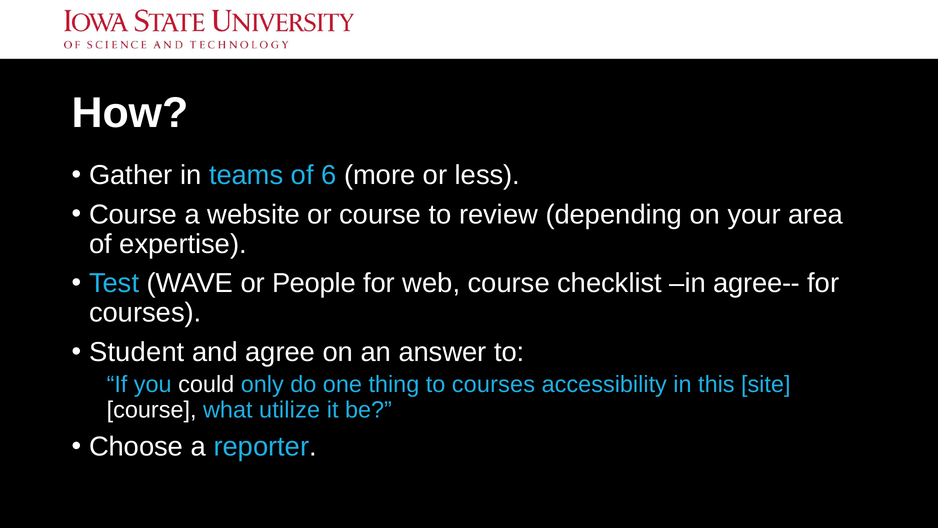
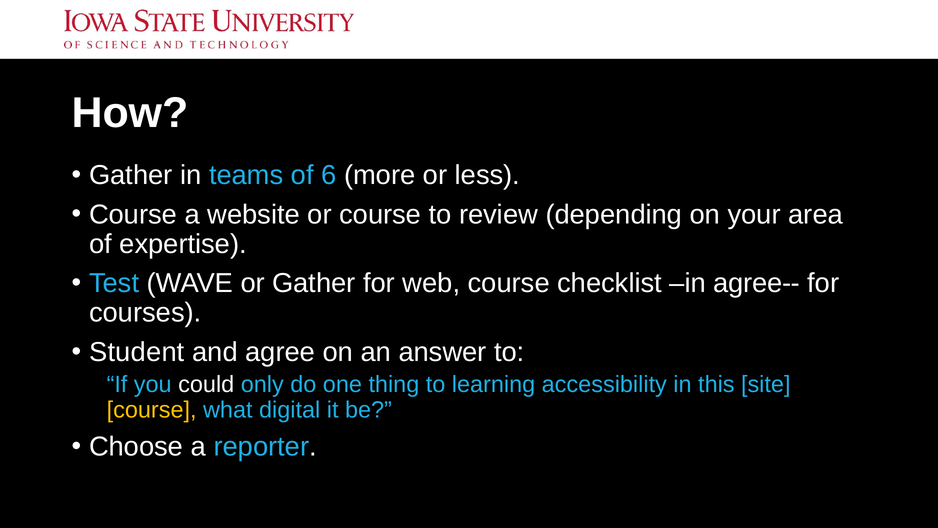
or People: People -> Gather
to courses: courses -> learning
course at (152, 410) colour: white -> yellow
utilize: utilize -> digital
